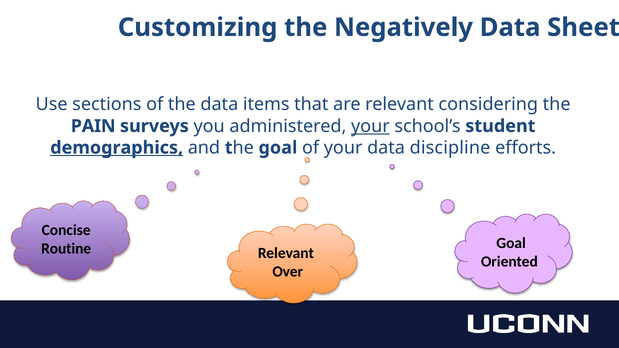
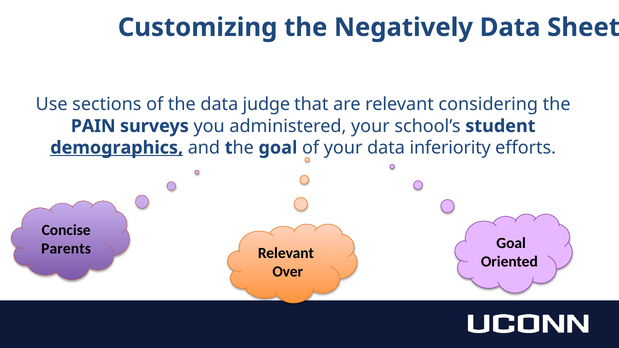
items: items -> judge
your at (370, 126) underline: present -> none
discipline: discipline -> inferiority
Routine: Routine -> Parents
